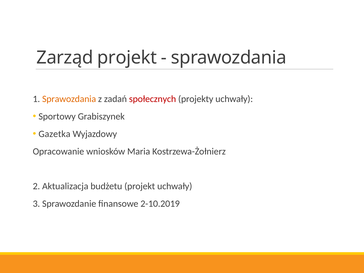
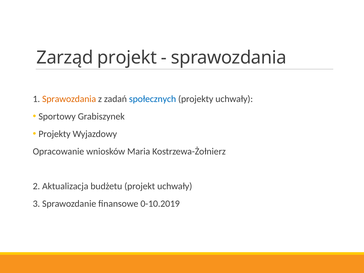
społecznych colour: red -> blue
Gazetka at (54, 134): Gazetka -> Projekty
2-10.2019: 2-10.2019 -> 0-10.2019
